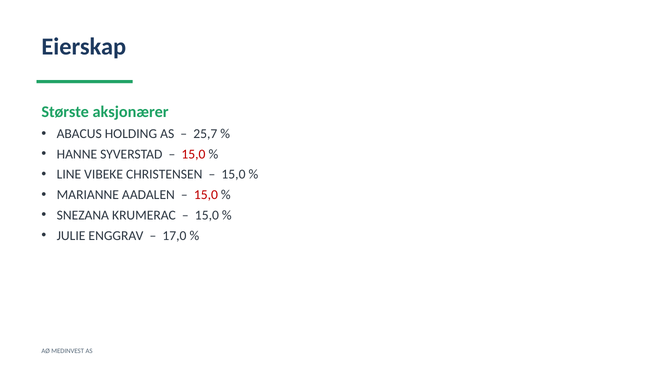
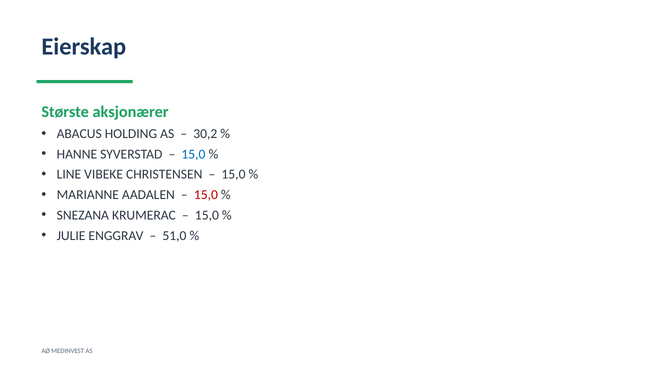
25,7: 25,7 -> 30,2
15,0 at (193, 154) colour: red -> blue
17,0: 17,0 -> 51,0
